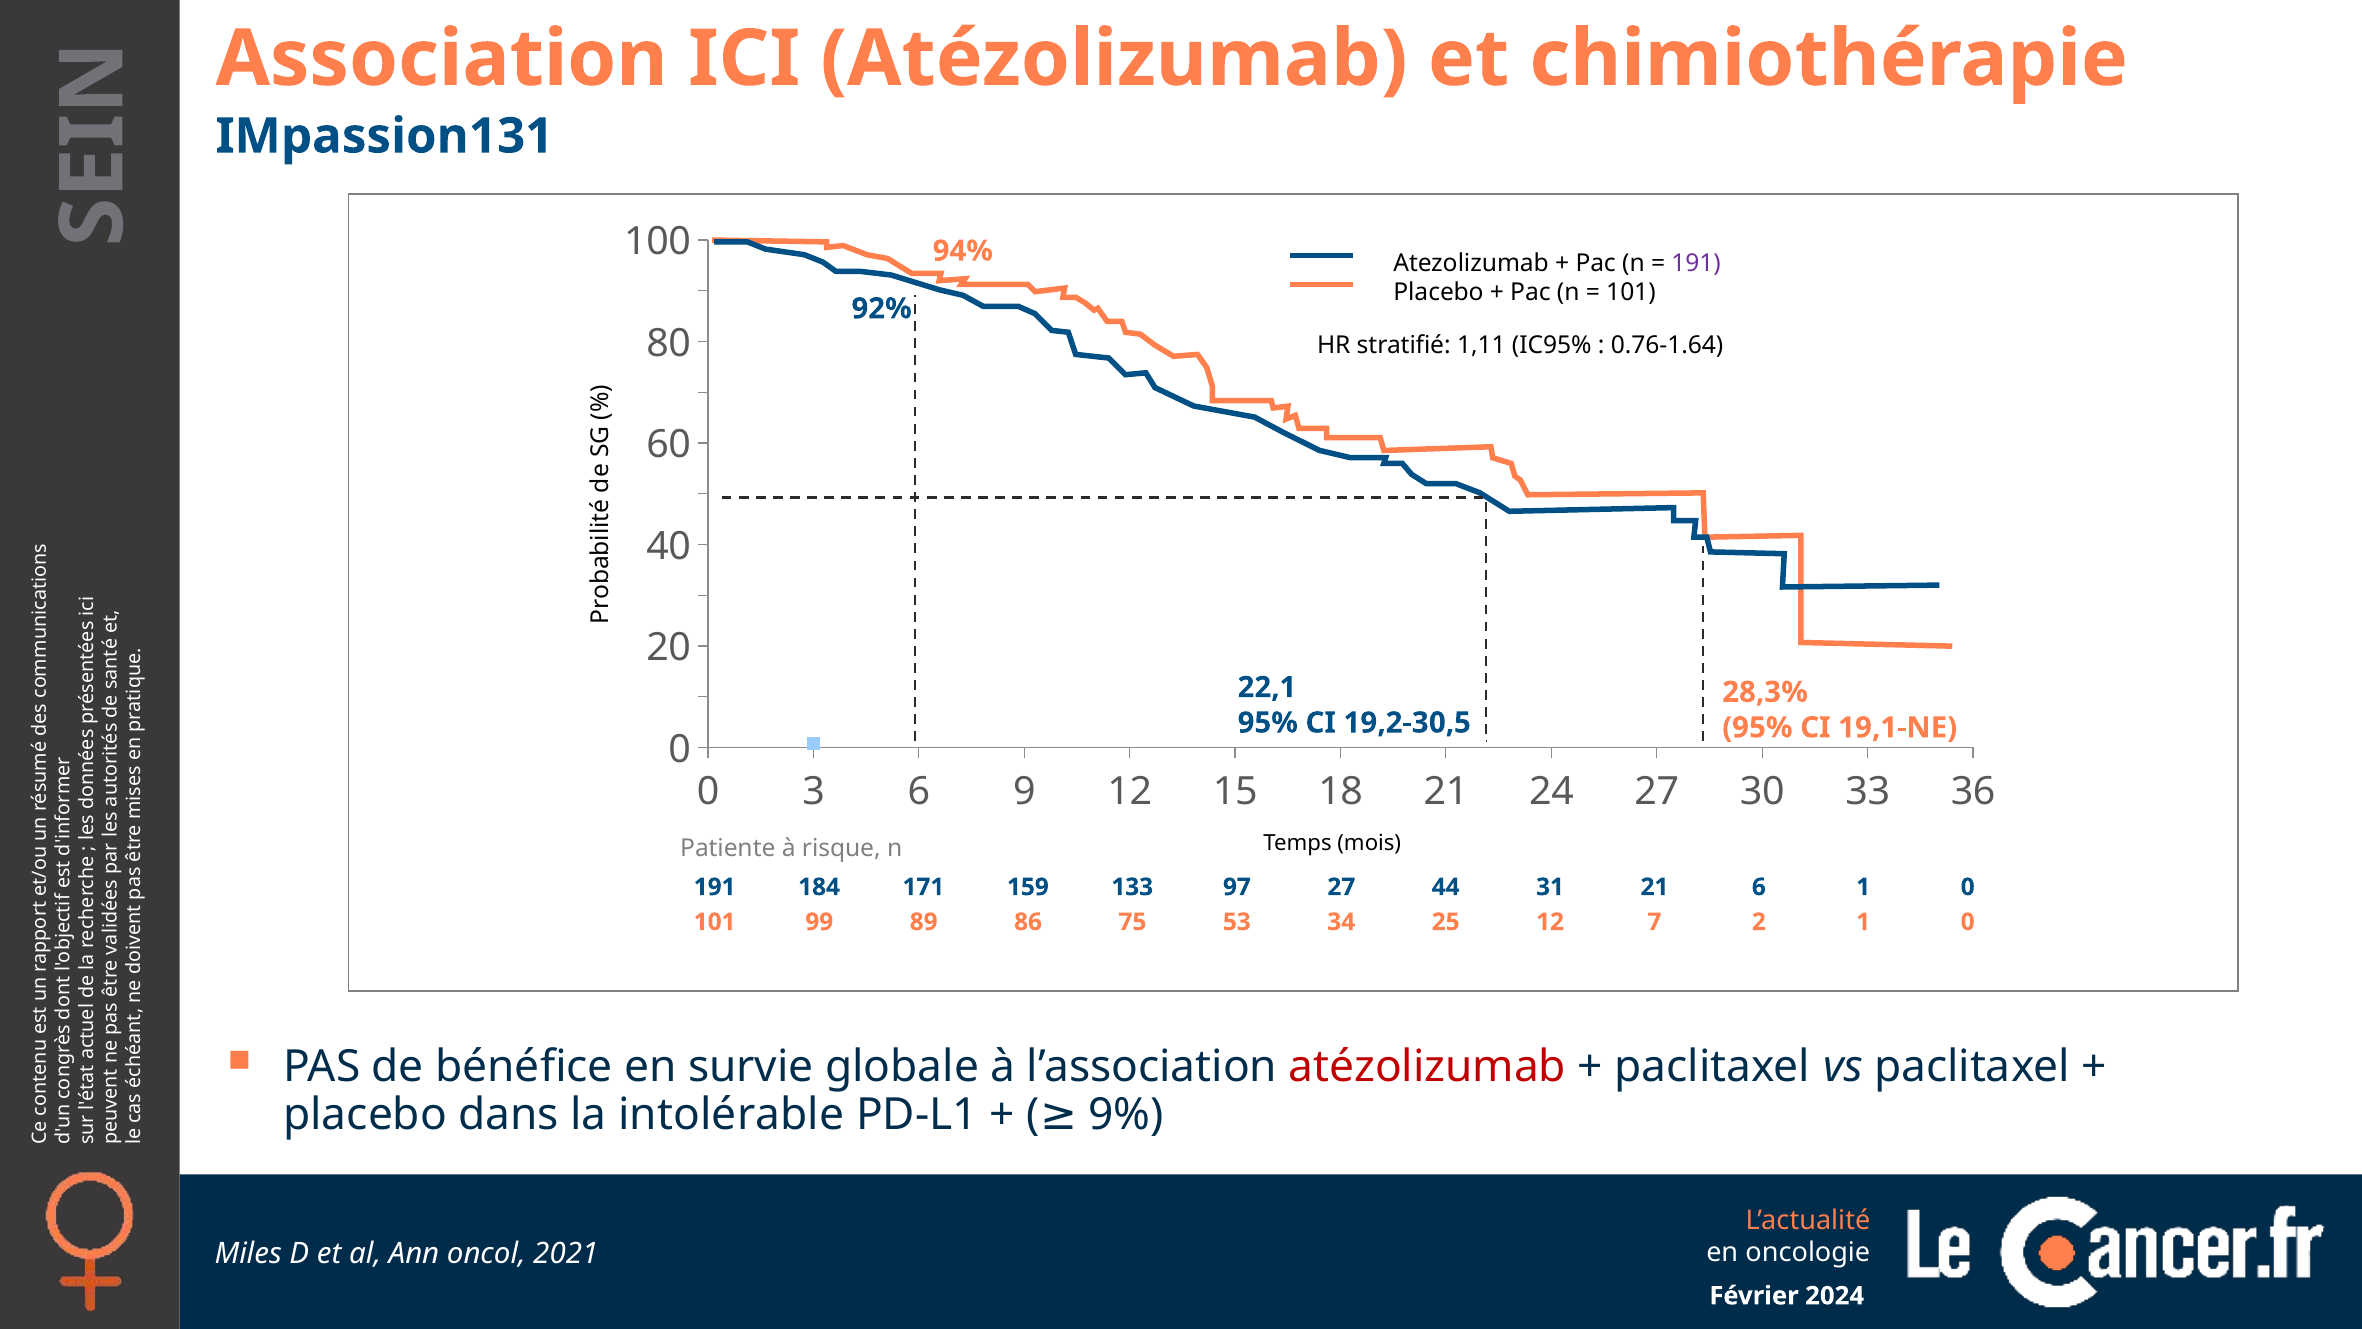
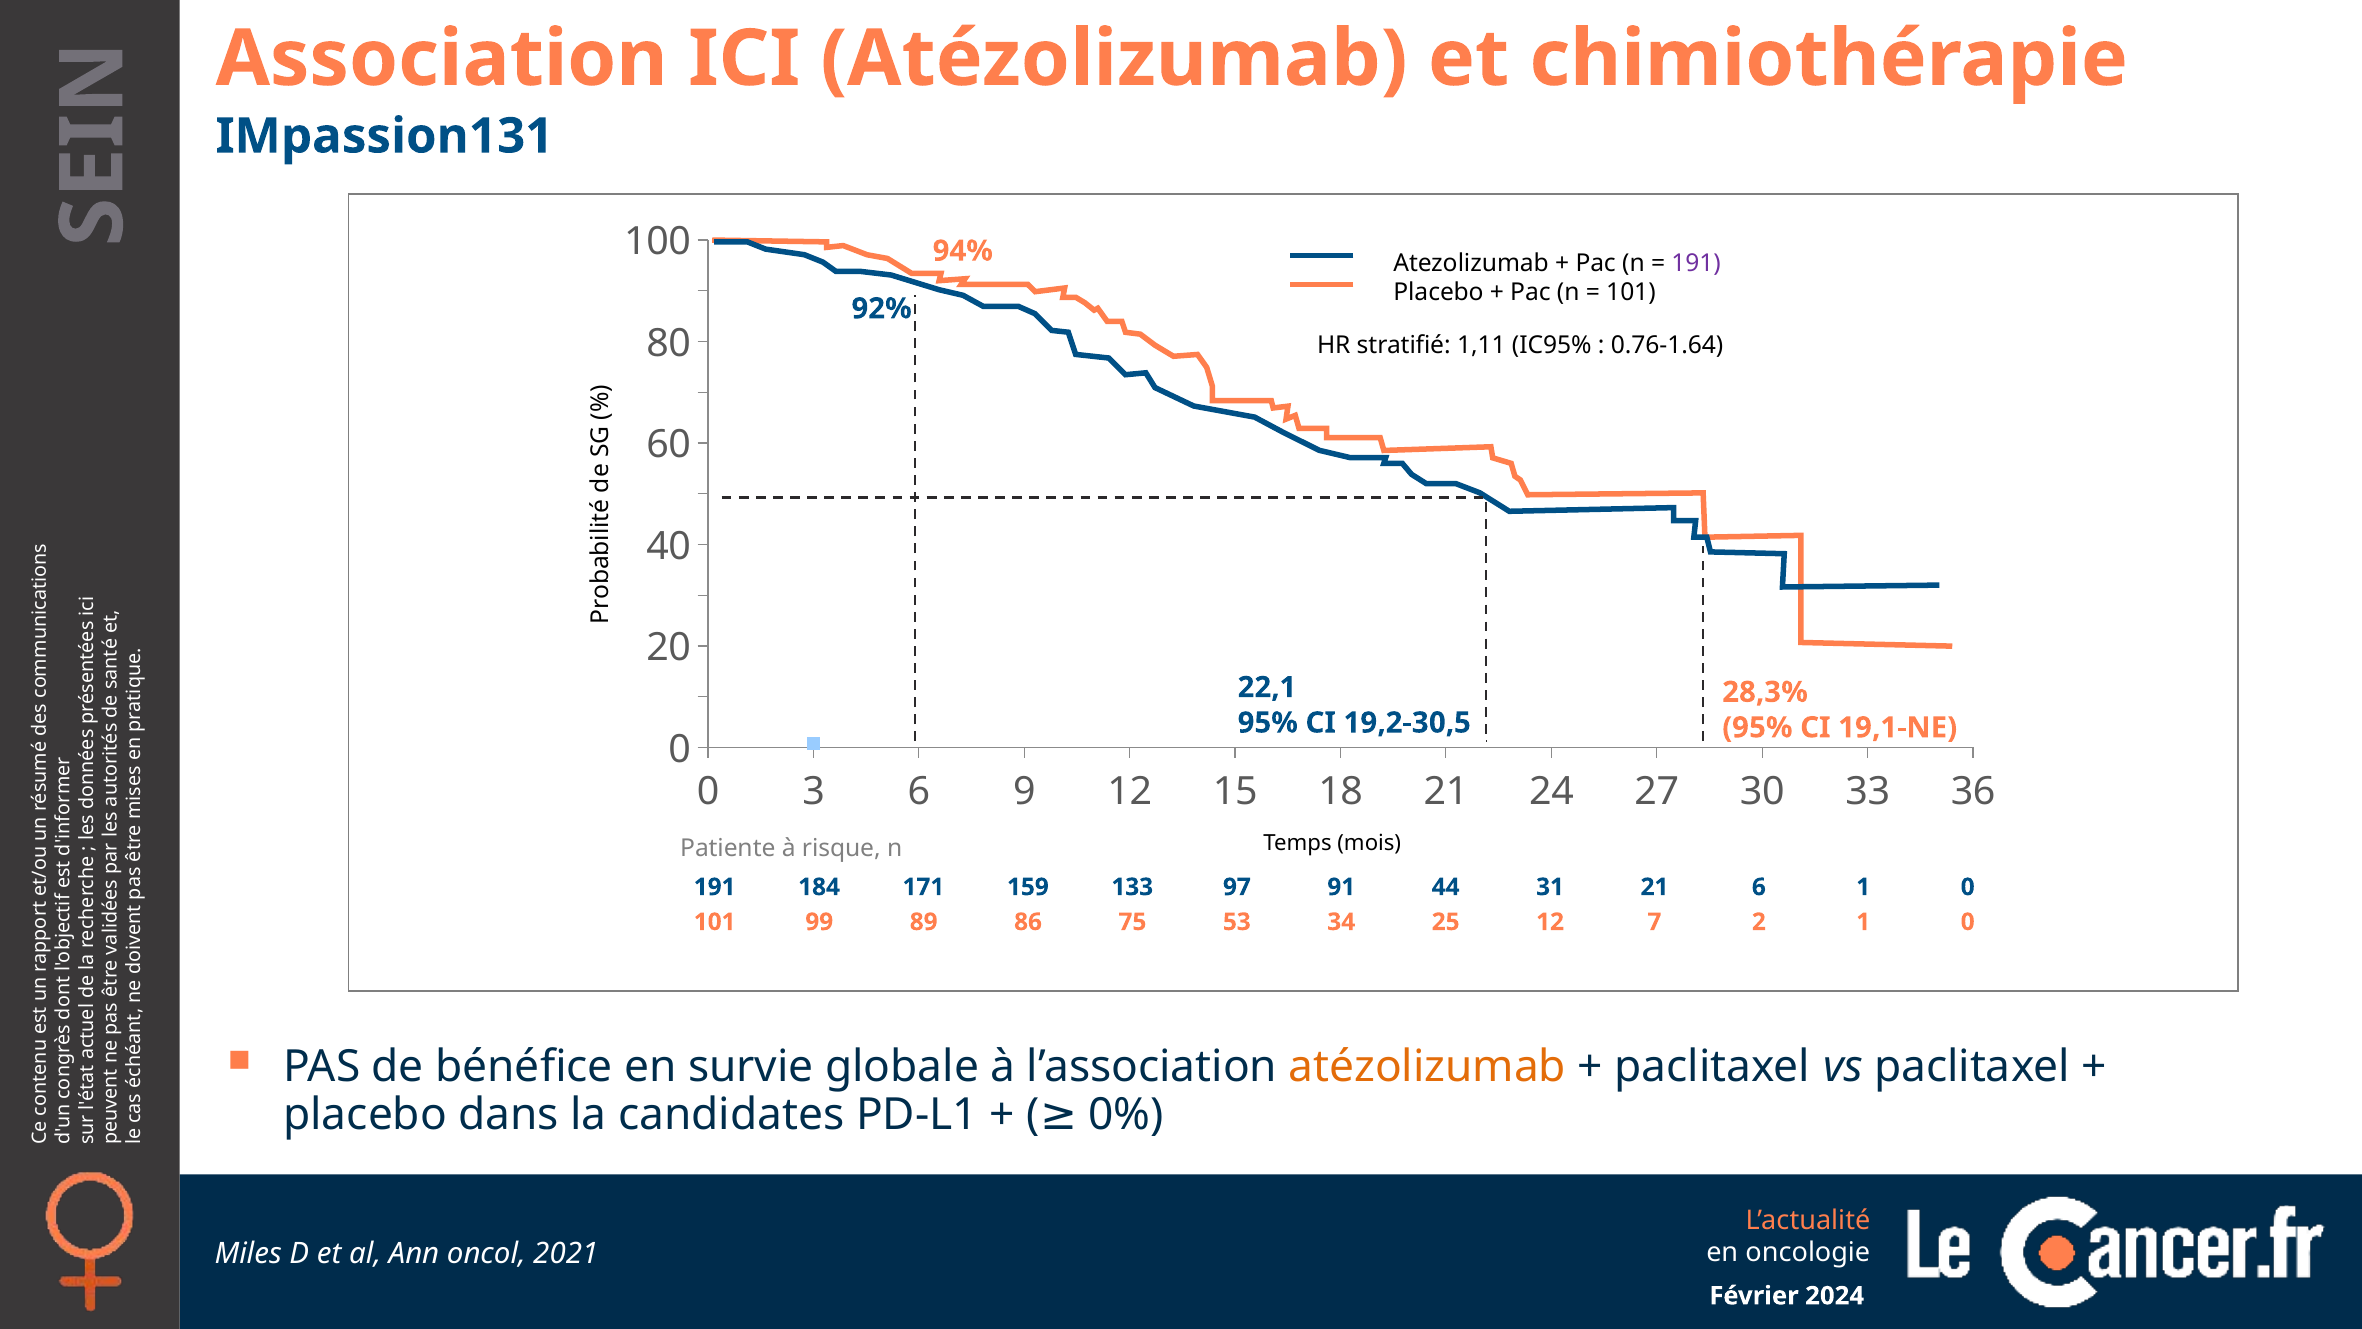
97 27: 27 -> 91
atézolizumab at (1427, 1067) colour: red -> orange
intolérable: intolérable -> candidates
9%: 9% -> 0%
